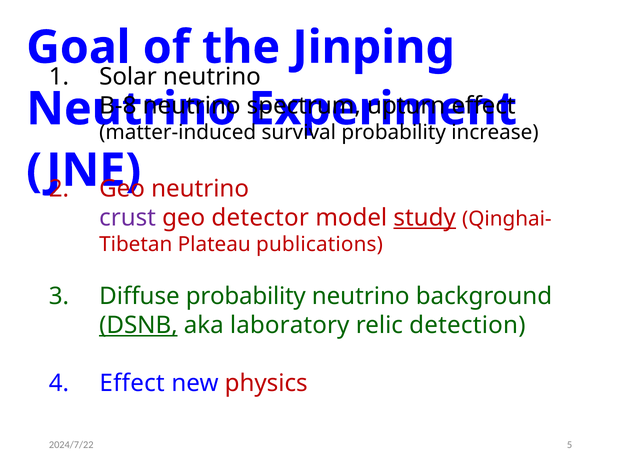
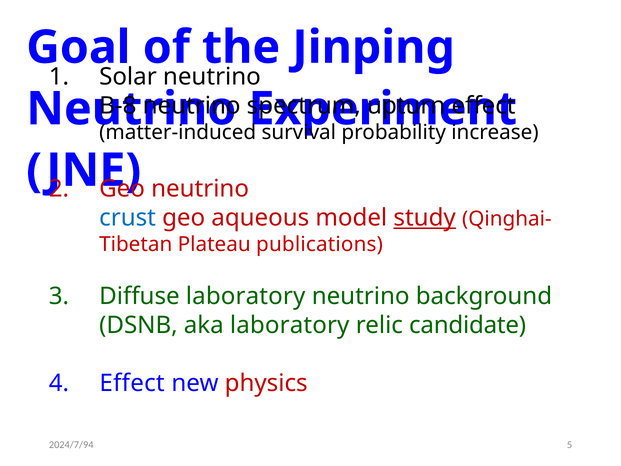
crust colour: purple -> blue
detector: detector -> aqueous
Diffuse probability: probability -> laboratory
DSNB underline: present -> none
detection: detection -> candidate
2024/7/22: 2024/7/22 -> 2024/7/94
